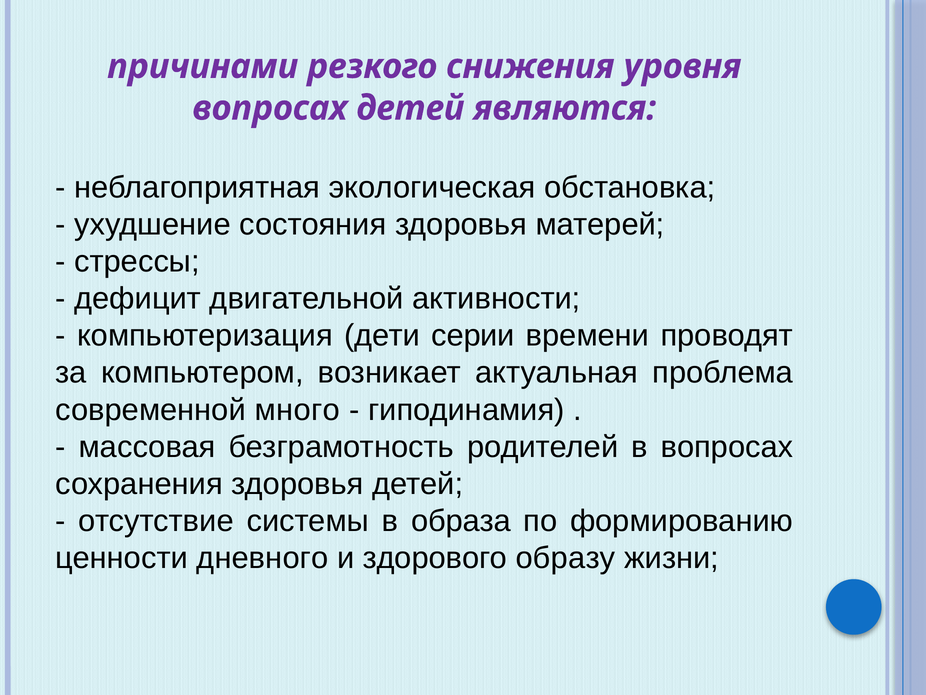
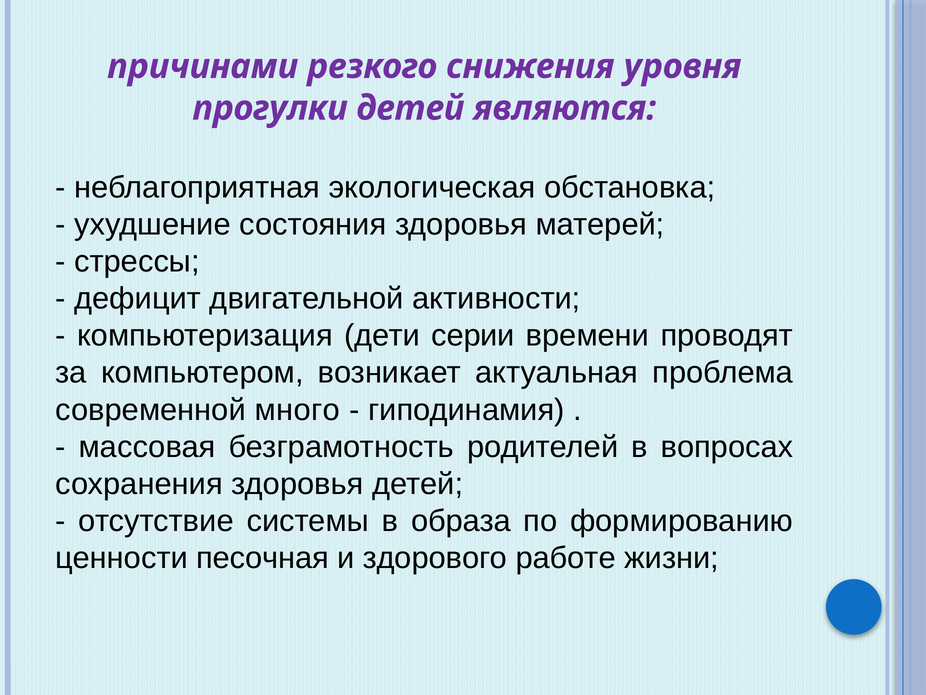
вопросах at (270, 108): вопросах -> прогулки
дневного: дневного -> песочная
образу: образу -> работе
